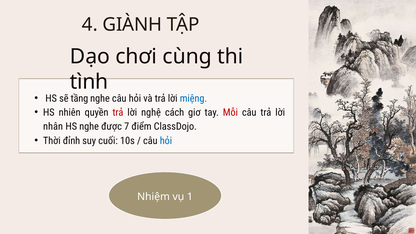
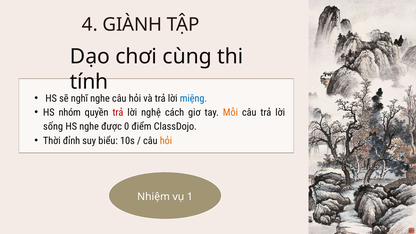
tình: tình -> tính
tầng: tầng -> nghĩ
nhiên: nhiên -> nhóm
Mỗi colour: red -> orange
nhân: nhân -> sống
7: 7 -> 0
cuối: cuối -> biểu
hỏi at (166, 141) colour: blue -> orange
